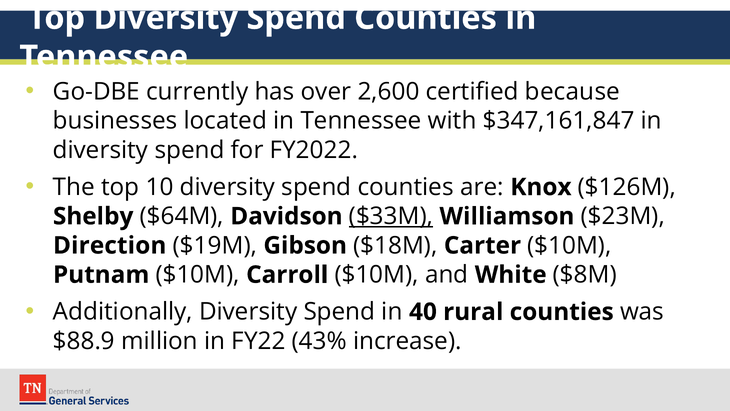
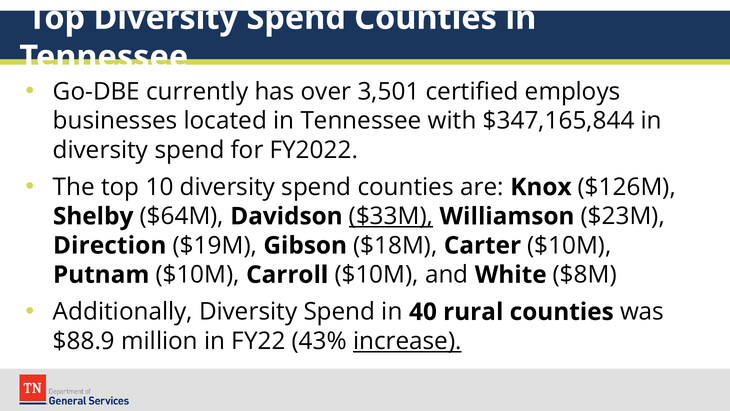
2,600: 2,600 -> 3,501
because: because -> employs
$347,161,847: $347,161,847 -> $347,165,844
increase underline: none -> present
